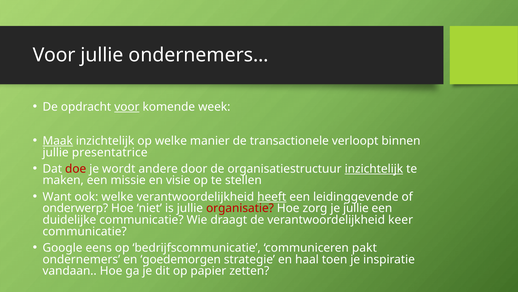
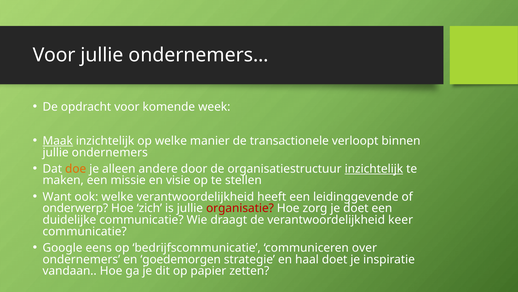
voor at (127, 107) underline: present -> none
jullie presentatrice: presentatrice -> ondernemers
doe colour: red -> orange
wordt: wordt -> alleen
heeft underline: present -> none
niet: niet -> zich
je jullie: jullie -> doet
pakt: pakt -> over
haal toen: toen -> doet
